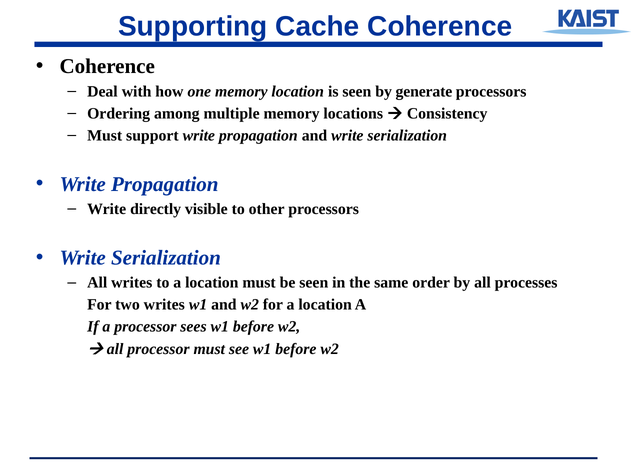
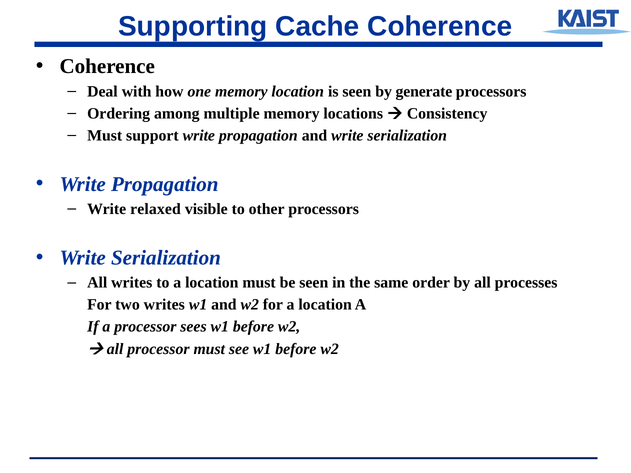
directly: directly -> relaxed
